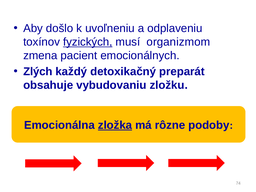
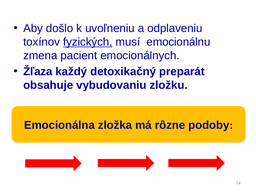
organizmom: organizmom -> emocionálnu
Zlých: Zlých -> Žľaza
zložka underline: present -> none
